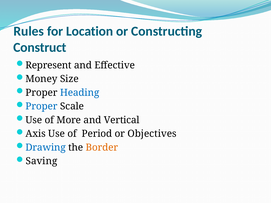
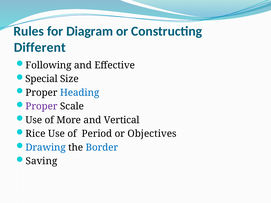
Location: Location -> Diagram
Construct: Construct -> Different
Represent: Represent -> Following
Money: Money -> Special
Proper at (42, 106) colour: blue -> purple
Axis: Axis -> Rice
Border colour: orange -> blue
